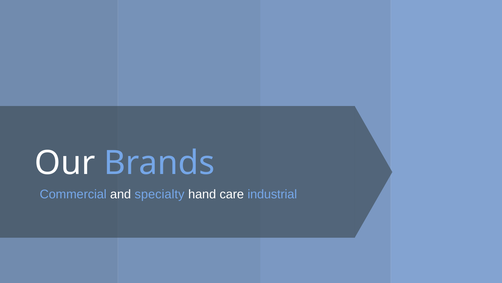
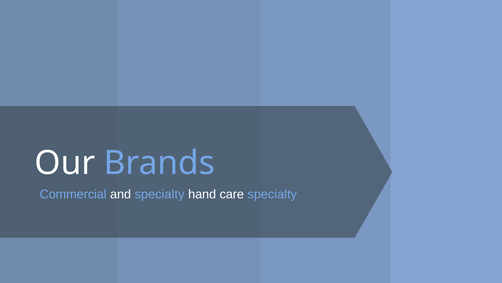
care industrial: industrial -> specialty
